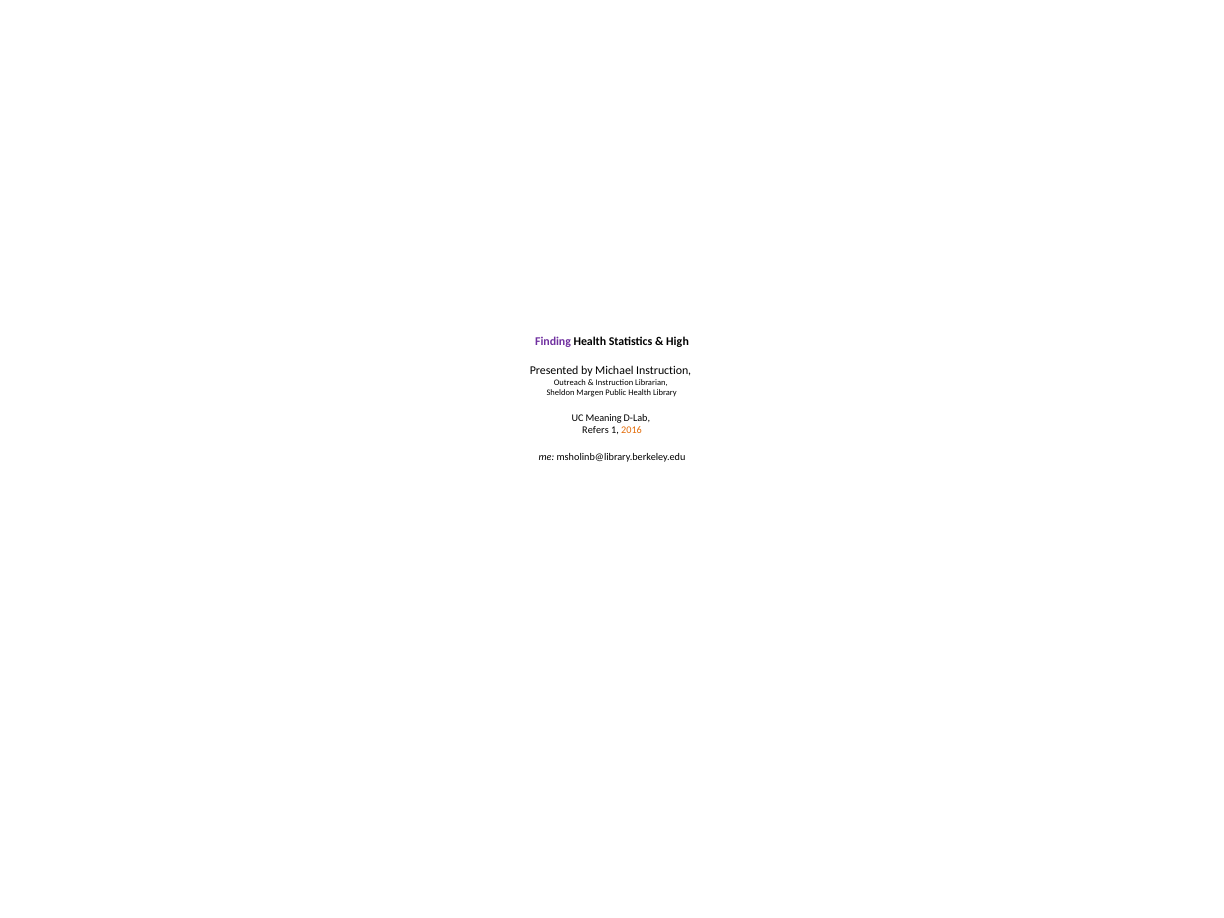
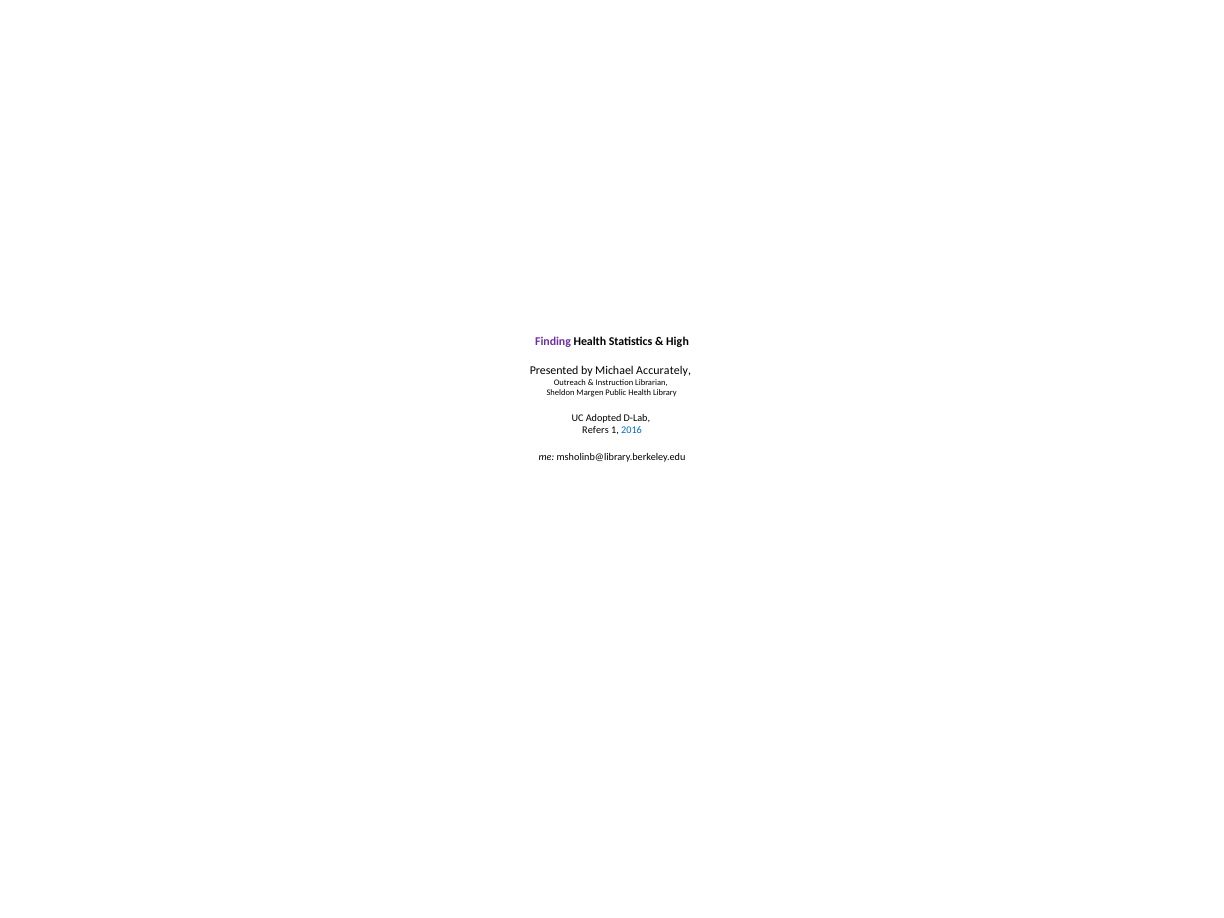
Michael Instruction: Instruction -> Accurately
Meaning: Meaning -> Adopted
2016 colour: orange -> blue
